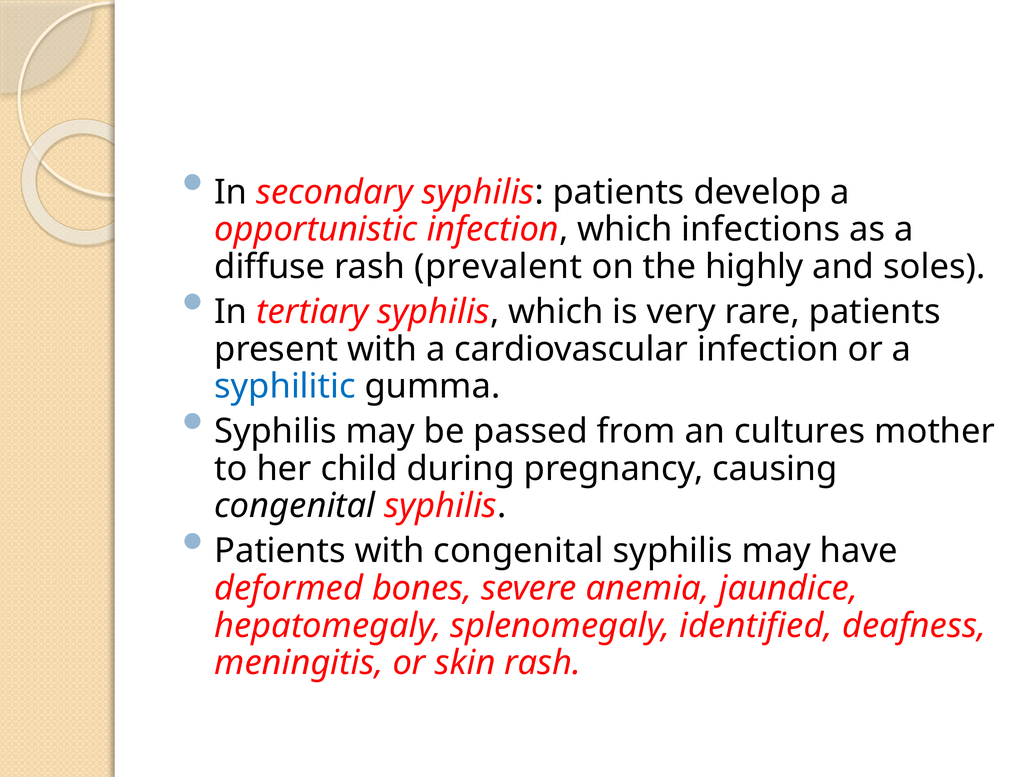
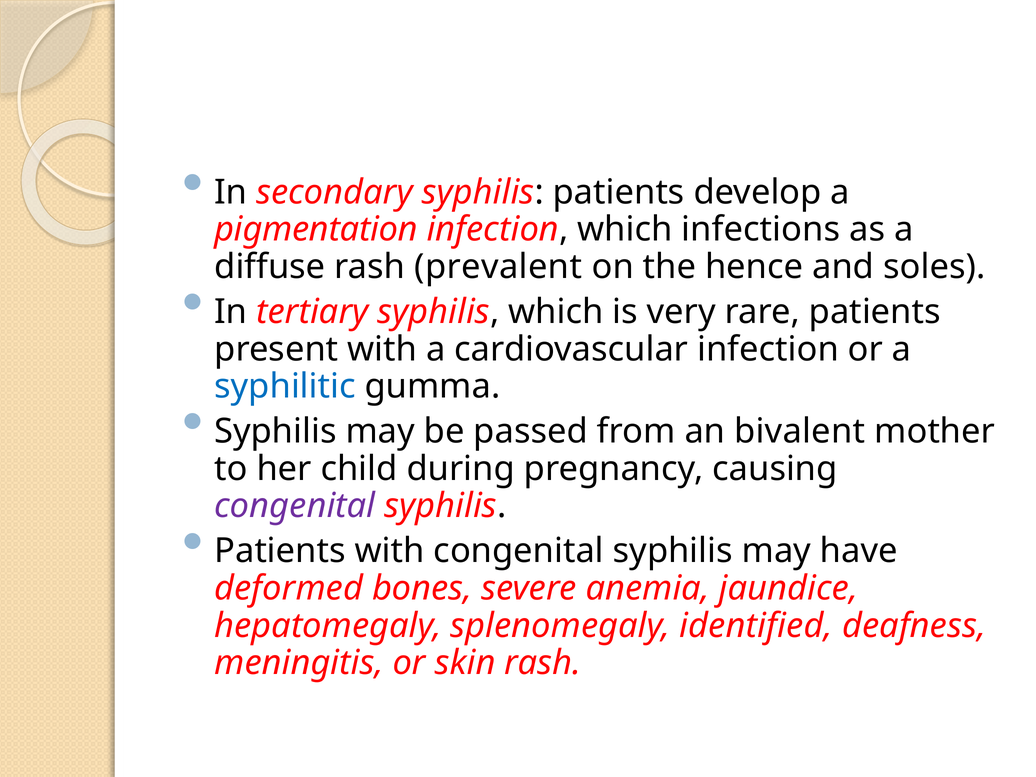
opportunistic: opportunistic -> pigmentation
highly: highly -> hence
cultures: cultures -> bivalent
congenital at (295, 506) colour: black -> purple
